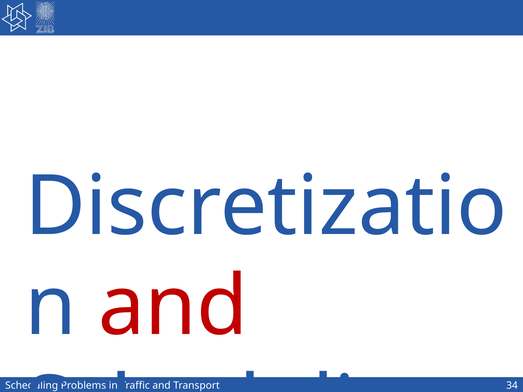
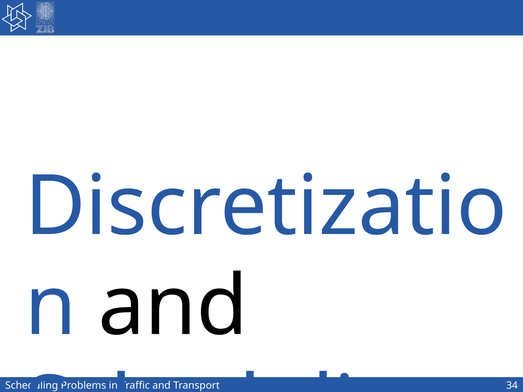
and at (173, 307) colour: red -> black
